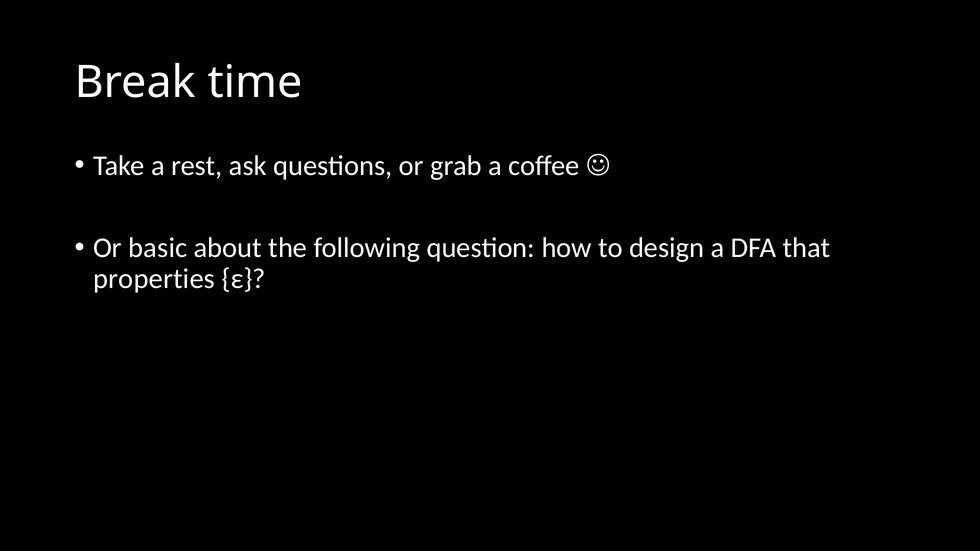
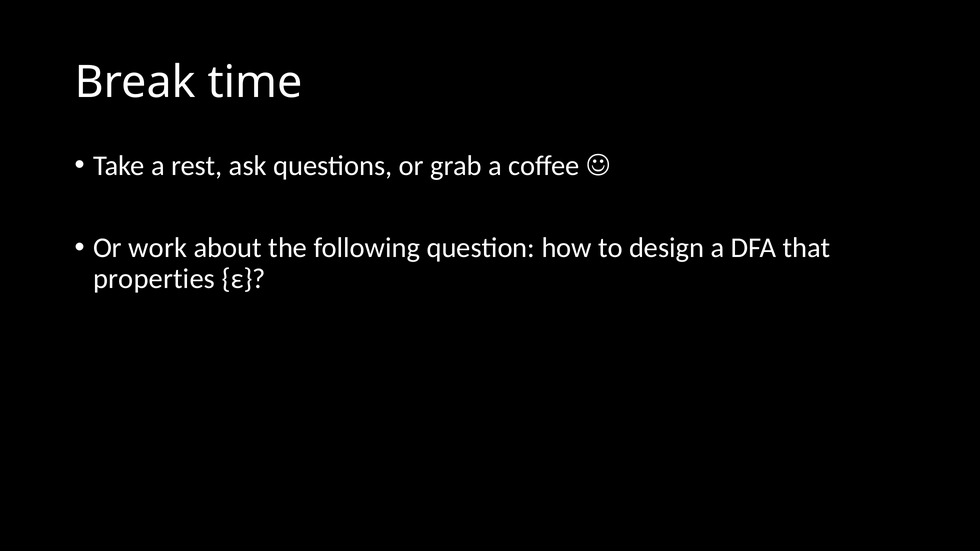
basic: basic -> work
